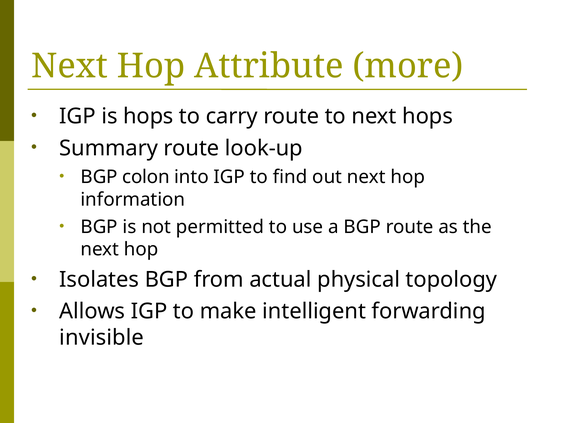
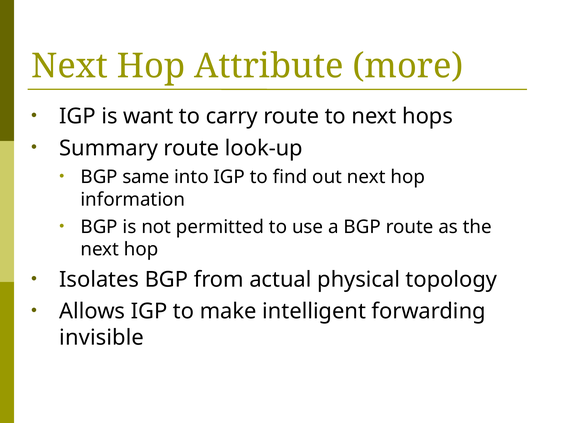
is hops: hops -> want
colon: colon -> same
